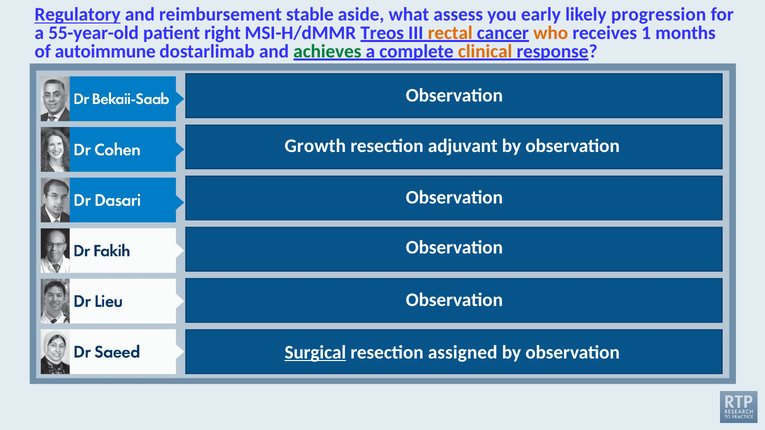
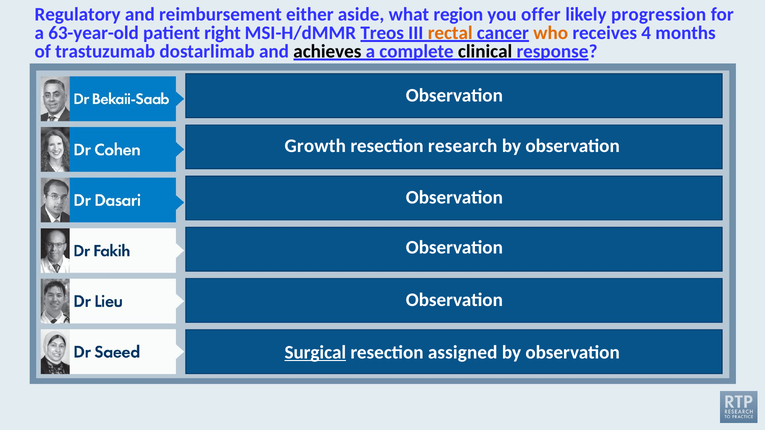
Regulatory underline: present -> none
stable: stable -> either
assess: assess -> region
early: early -> offer
55-year-old: 55-year-old -> 63-year-old
1: 1 -> 4
autoimmune: autoimmune -> trastuzumab
achieves colour: green -> black
clinical colour: orange -> black
adjuvant: adjuvant -> research
